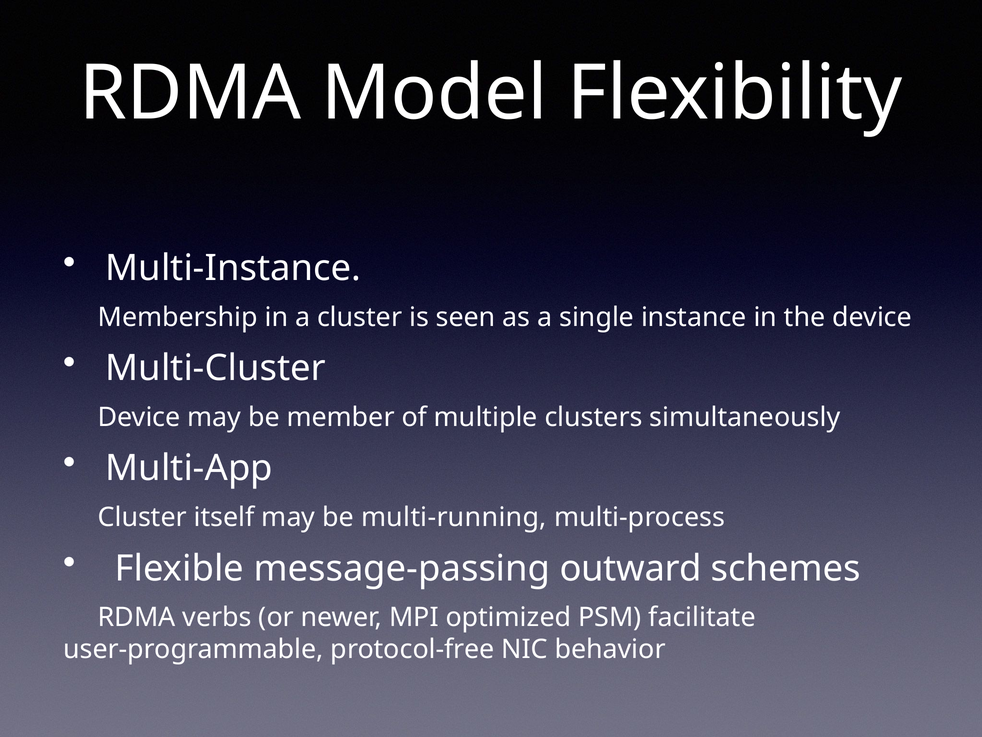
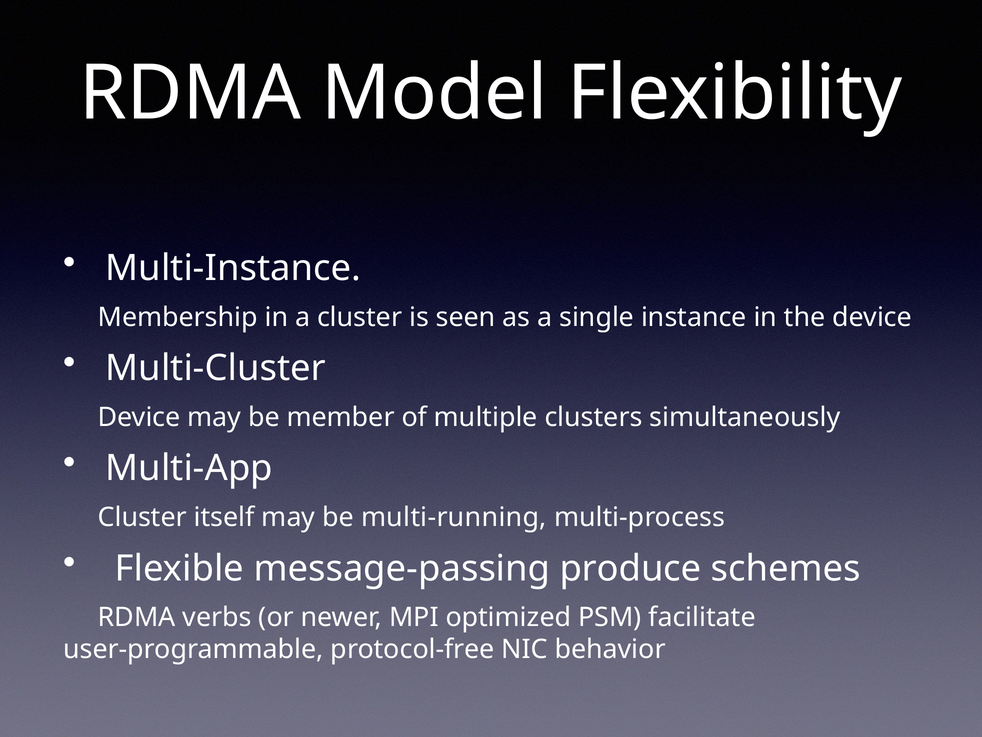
outward: outward -> produce
